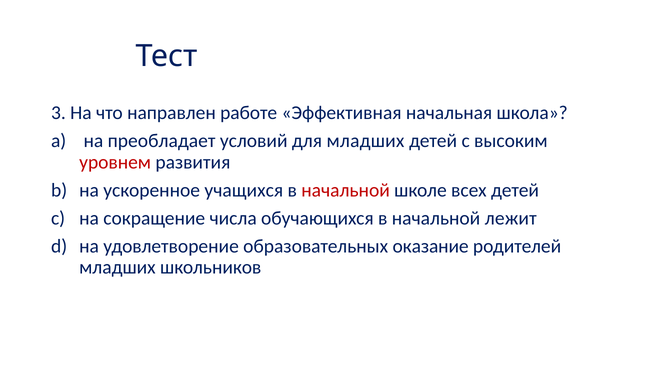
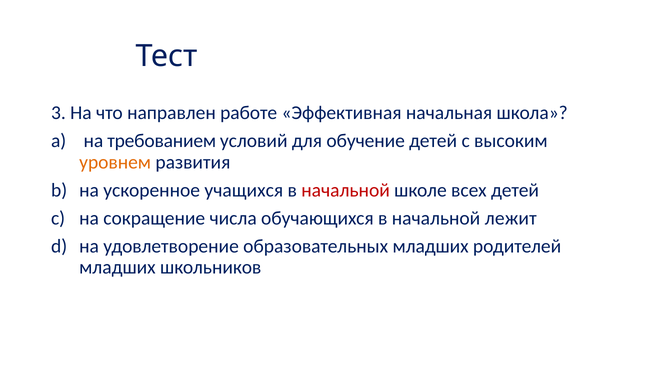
преобладает: преобладает -> требованием
для младших: младших -> обучение
уровнем colour: red -> orange
образовательных оказание: оказание -> младших
